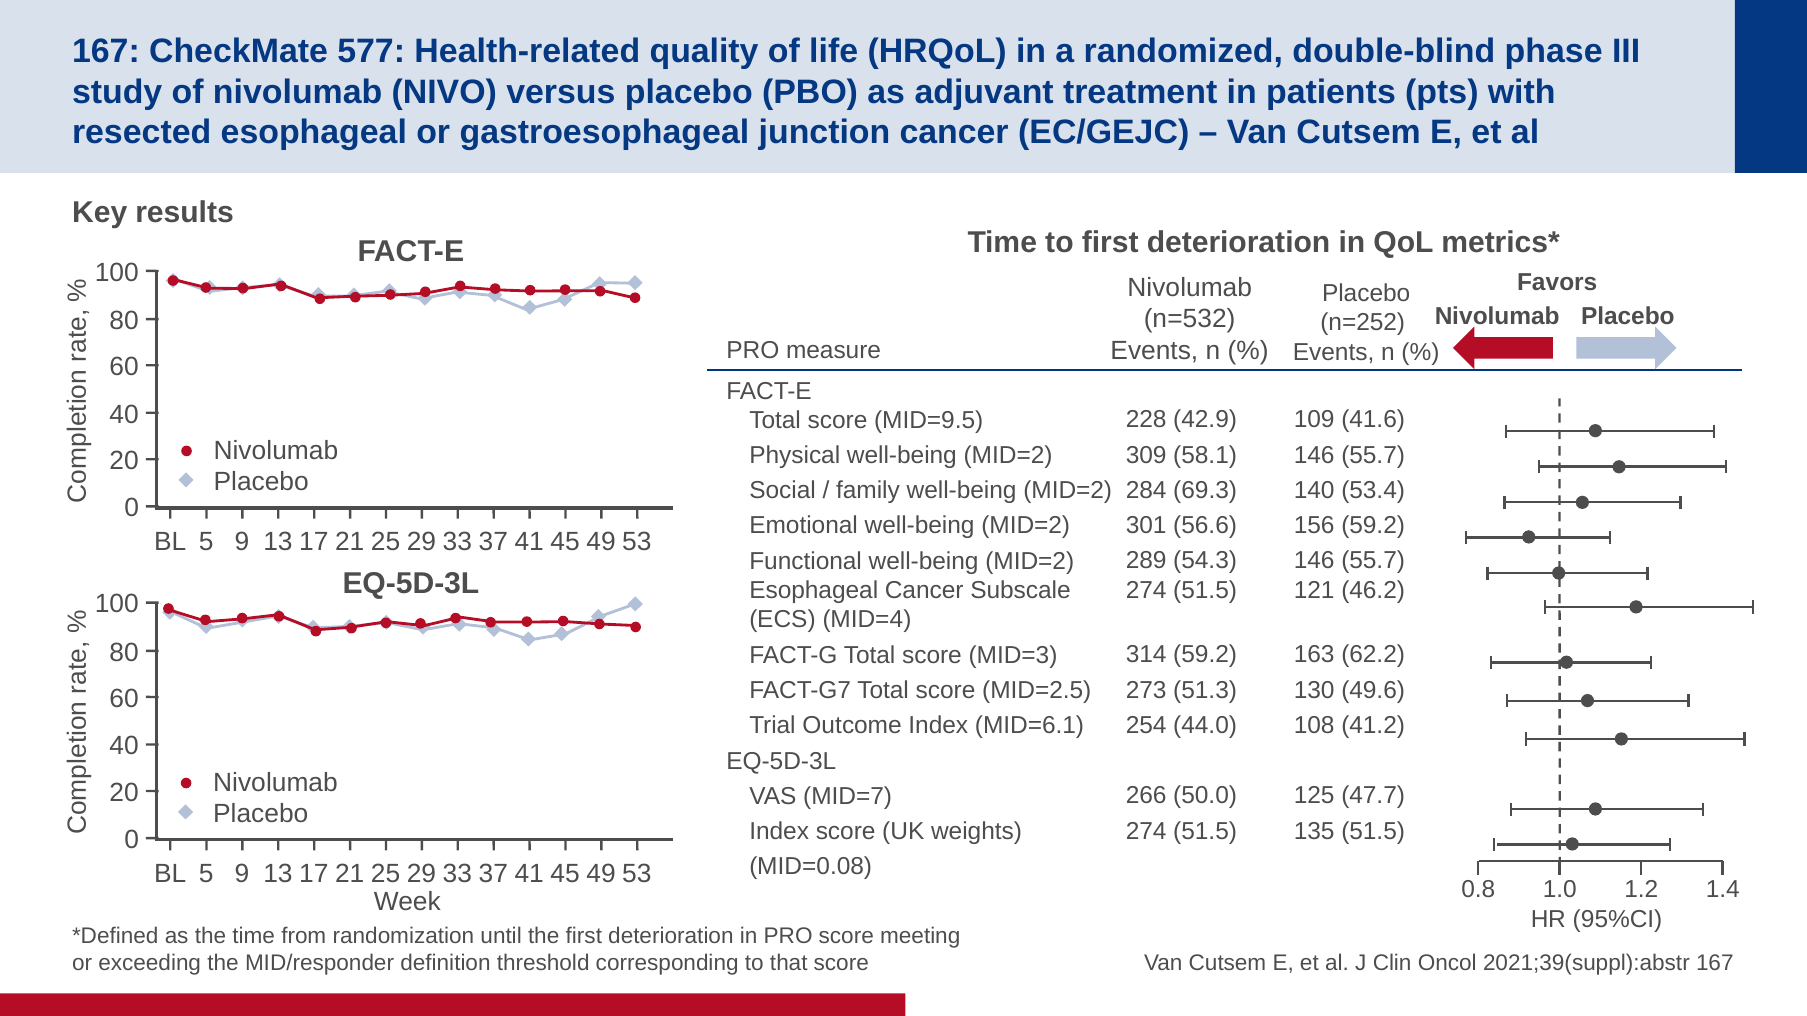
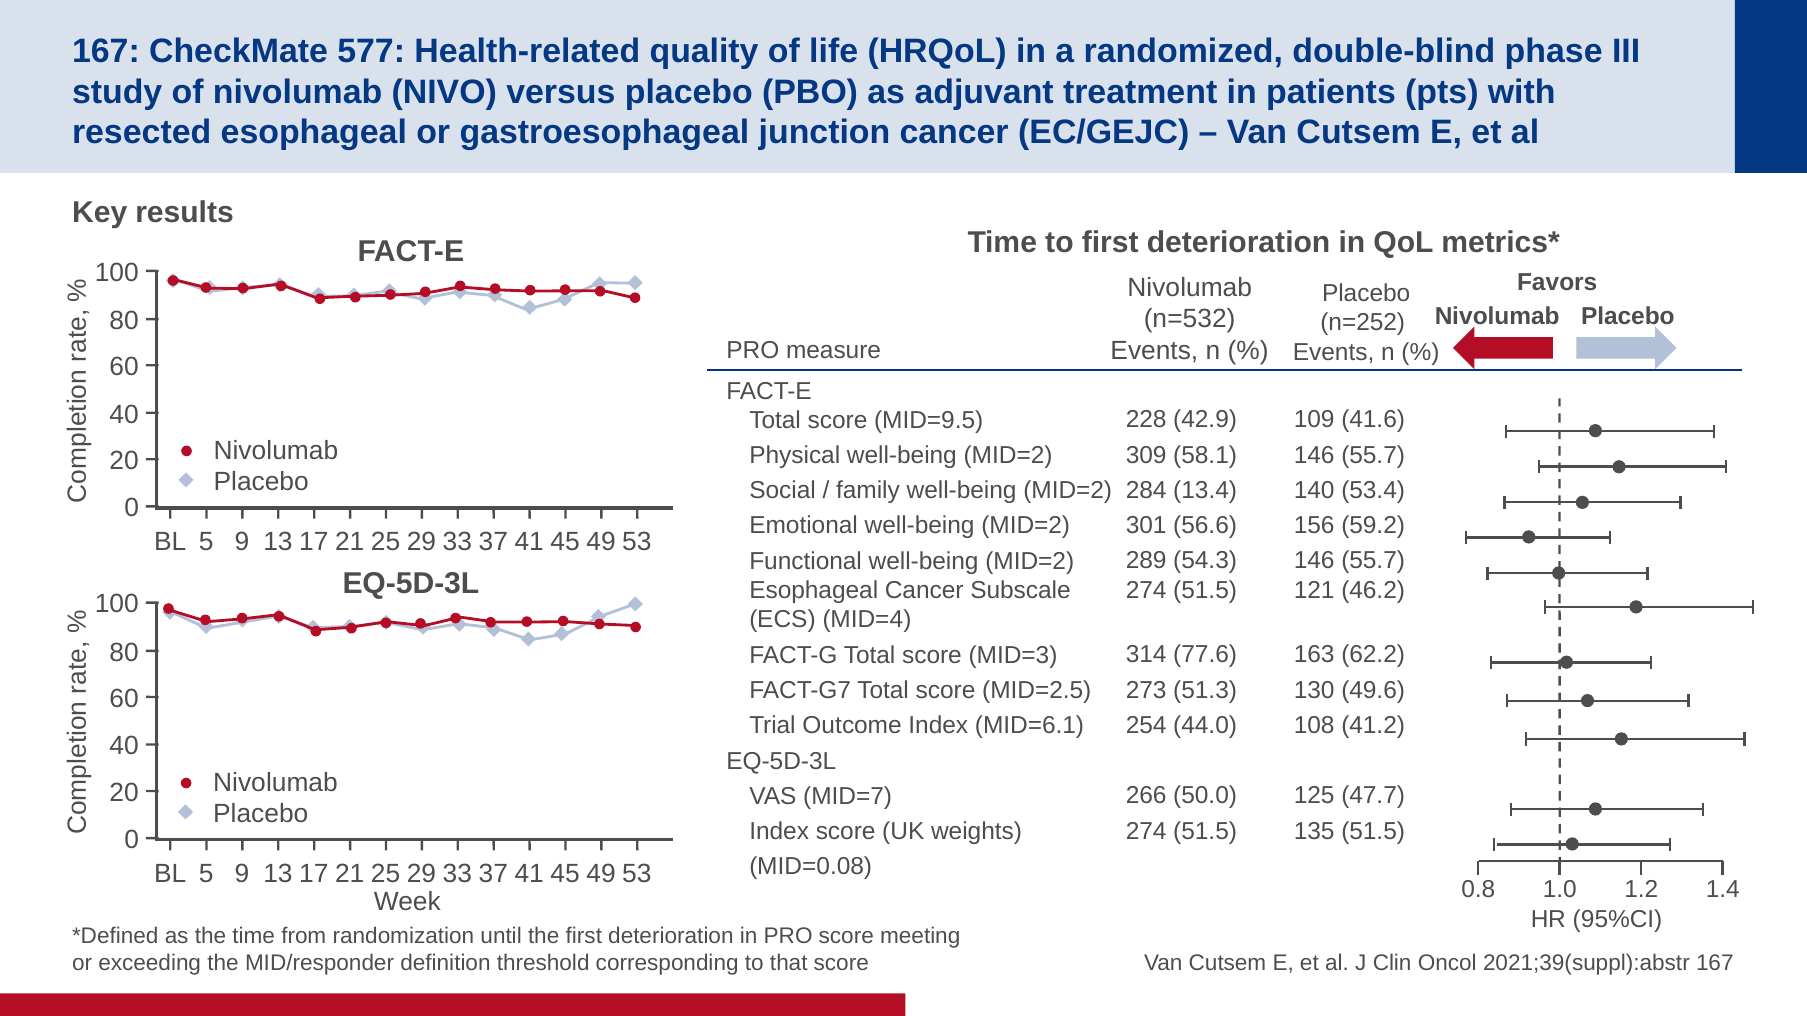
69.3: 69.3 -> 13.4
314 59.2: 59.2 -> 77.6
